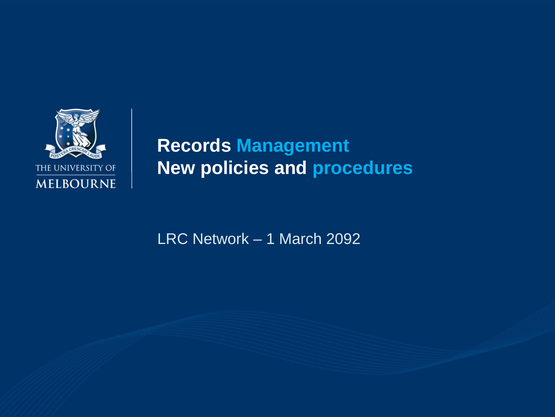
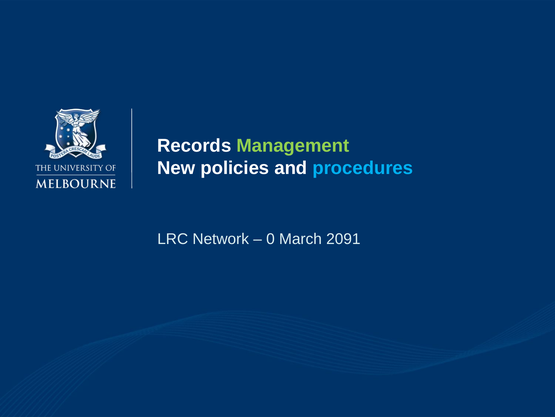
Management colour: light blue -> light green
1: 1 -> 0
2092: 2092 -> 2091
